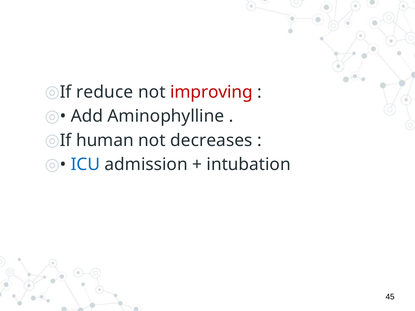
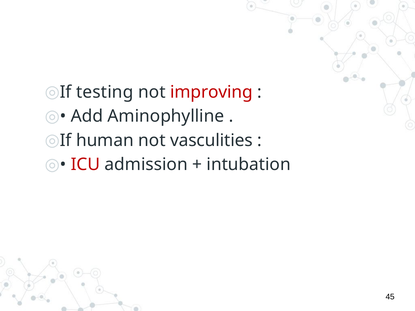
reduce: reduce -> testing
decreases: decreases -> vasculities
ICU colour: blue -> red
